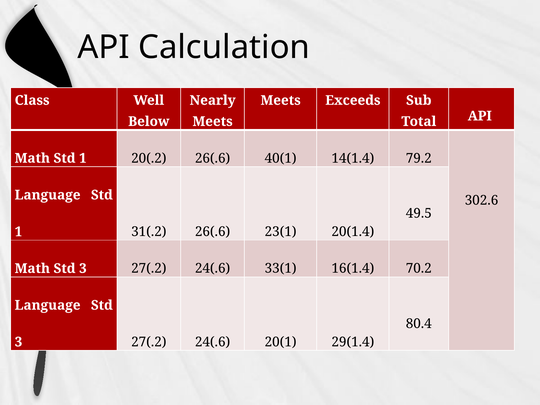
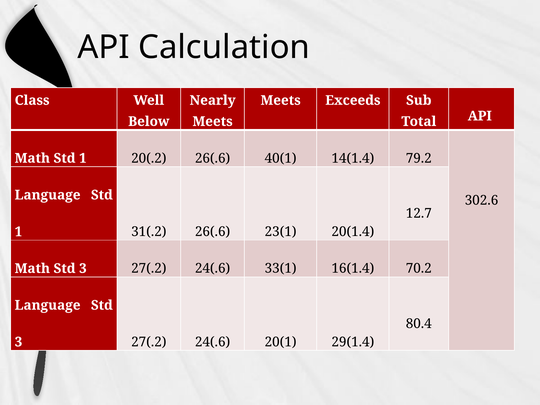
49.5: 49.5 -> 12.7
